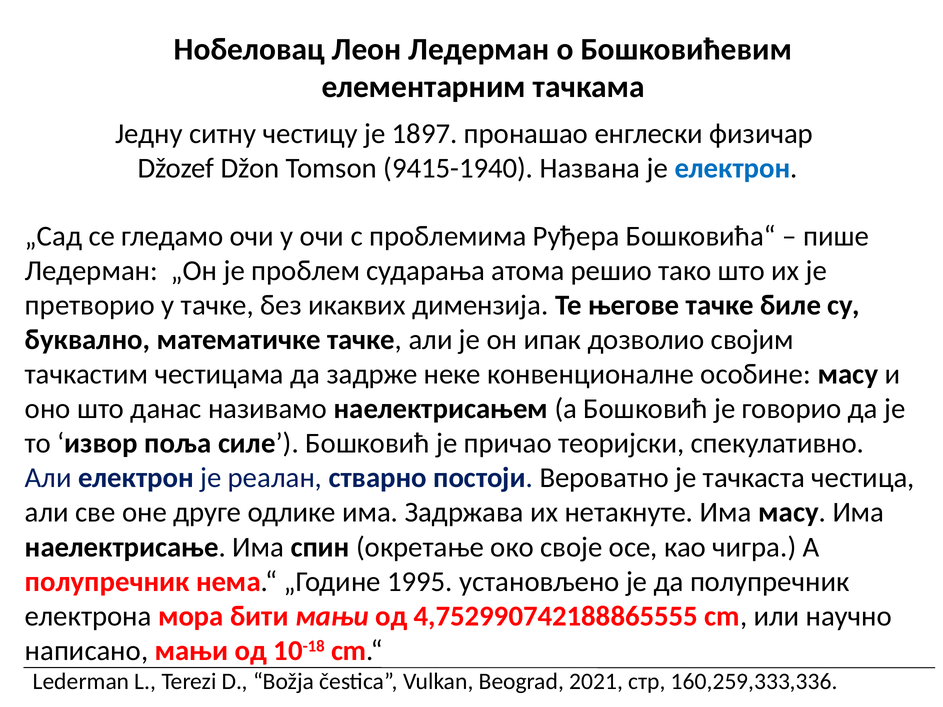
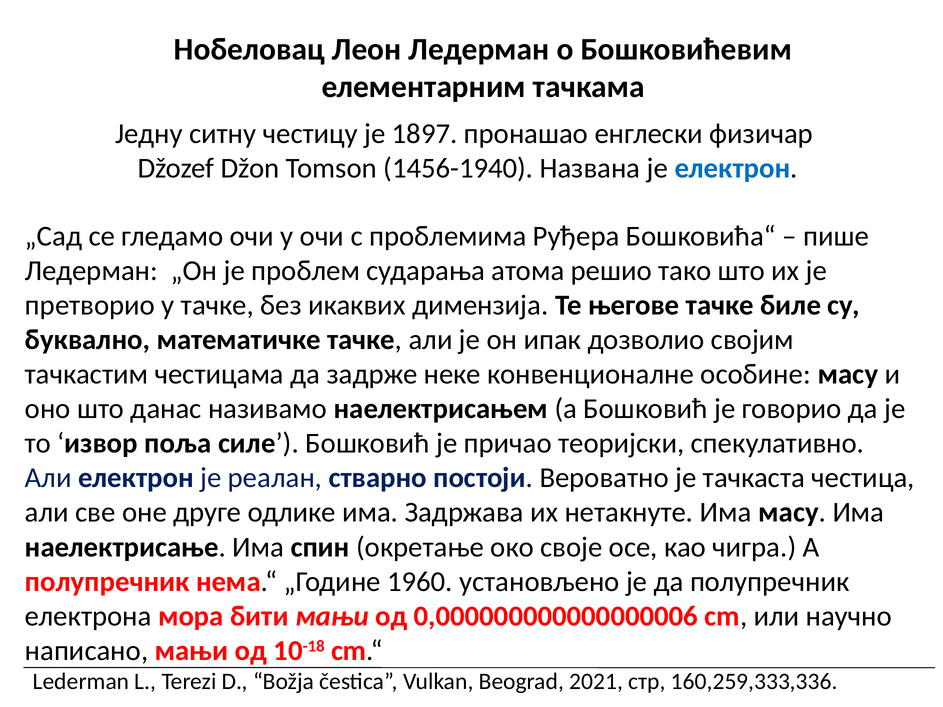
9415-1940: 9415-1940 -> 1456-1940
1995: 1995 -> 1960
4,752990742188865555: 4,752990742188865555 -> 0,000000000000000006
